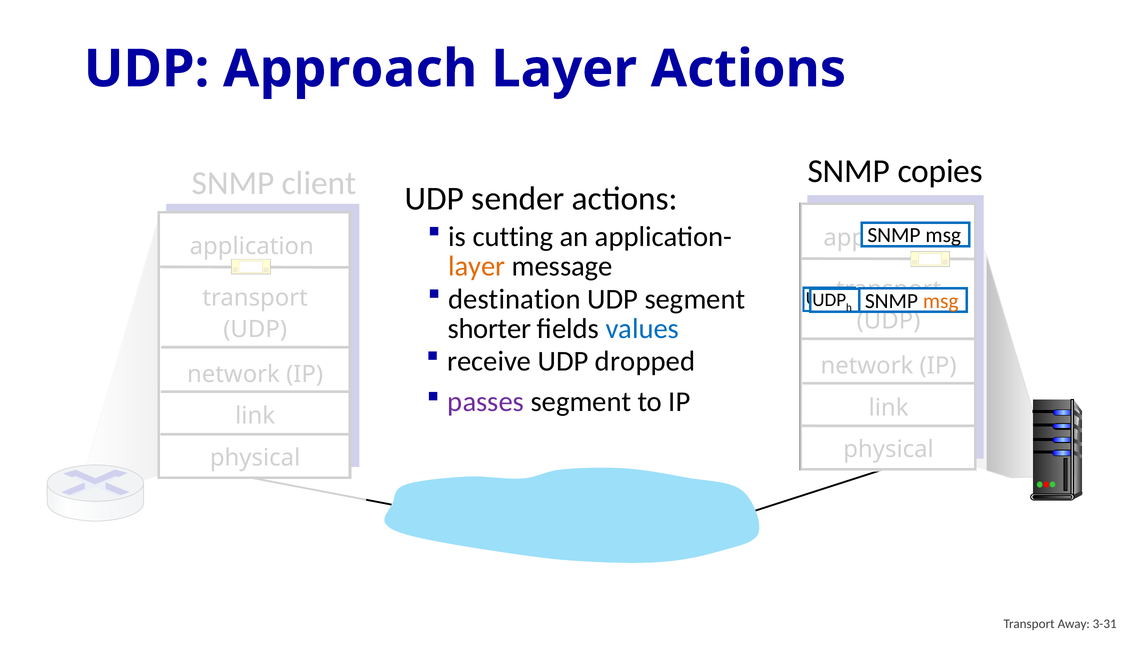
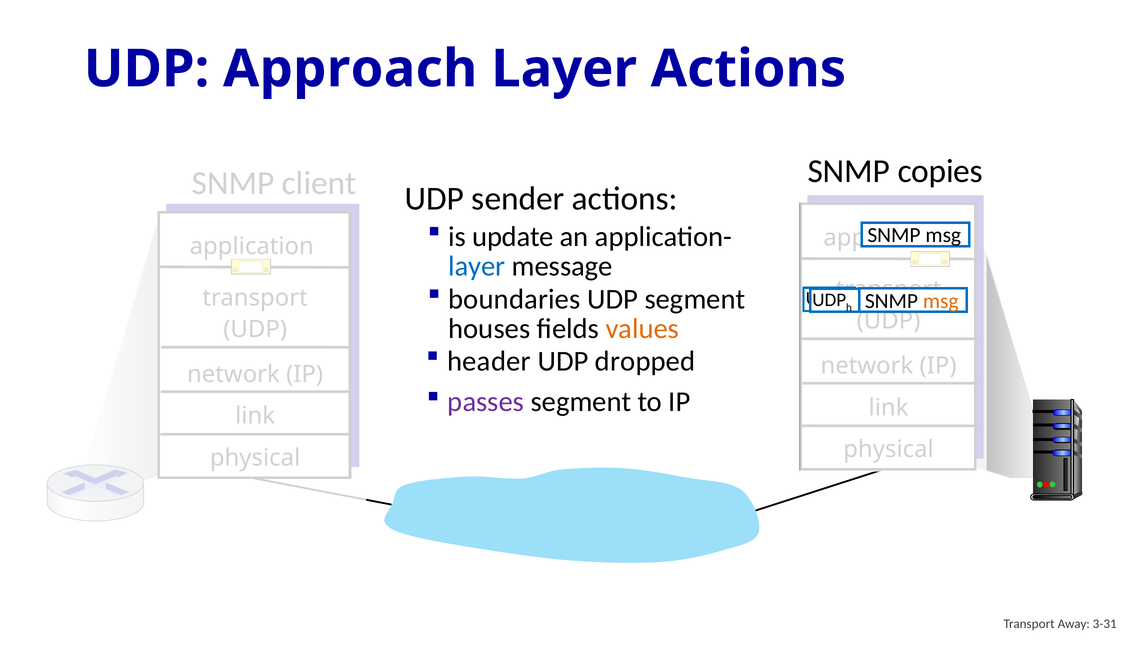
cutting: cutting -> update
layer at (477, 266) colour: orange -> blue
destination: destination -> boundaries
shorter: shorter -> houses
values colour: blue -> orange
receive: receive -> header
